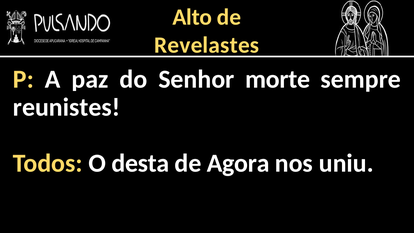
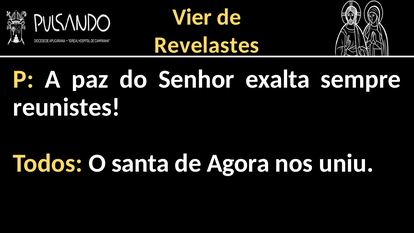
Alto: Alto -> Vier
morte: morte -> exalta
desta: desta -> santa
